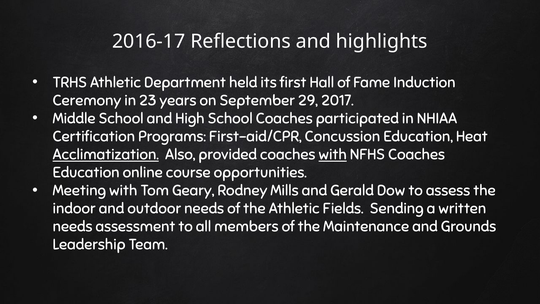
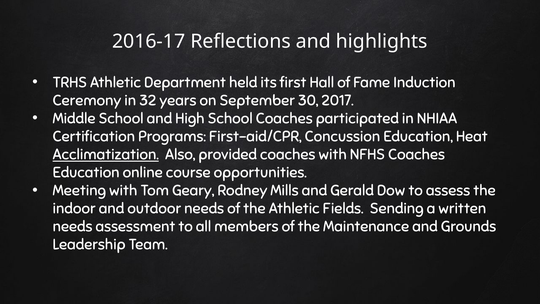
23: 23 -> 32
29: 29 -> 30
with at (333, 154) underline: present -> none
